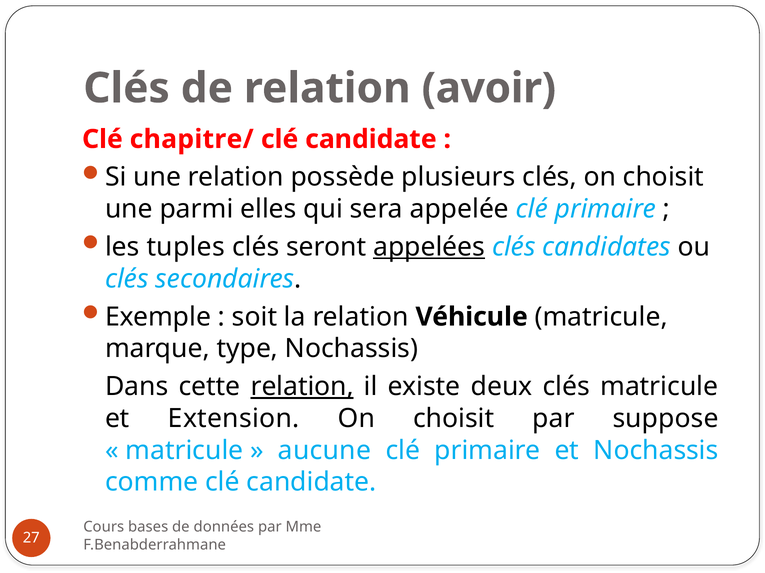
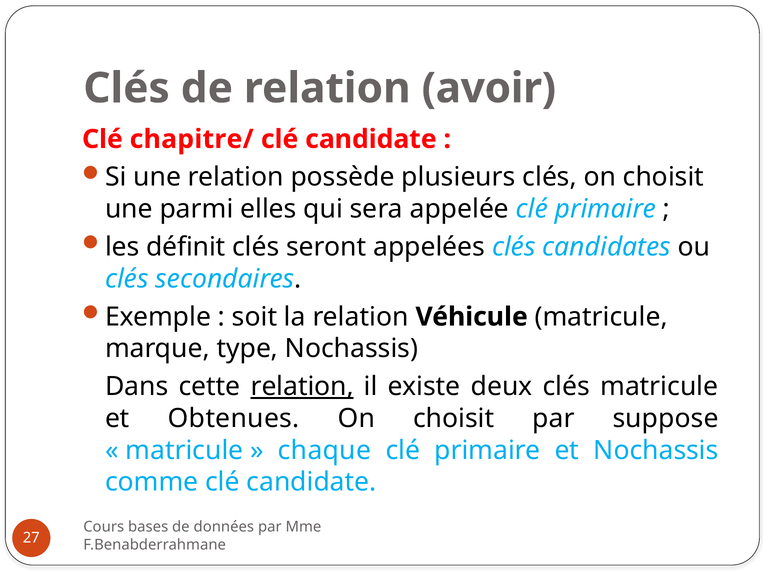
tuples: tuples -> définit
appelées underline: present -> none
Extension: Extension -> Obtenues
aucune: aucune -> chaque
